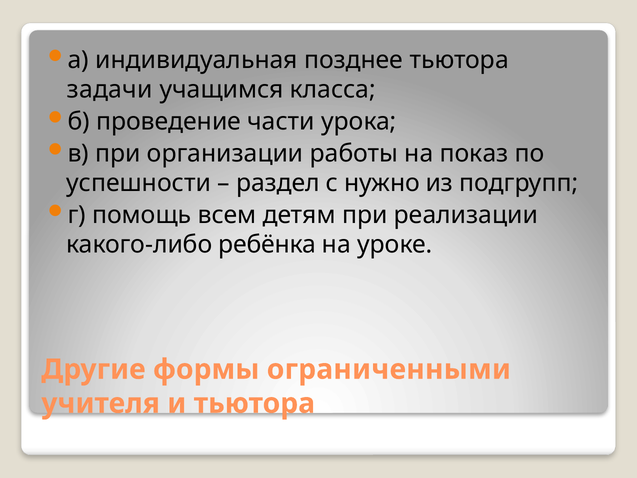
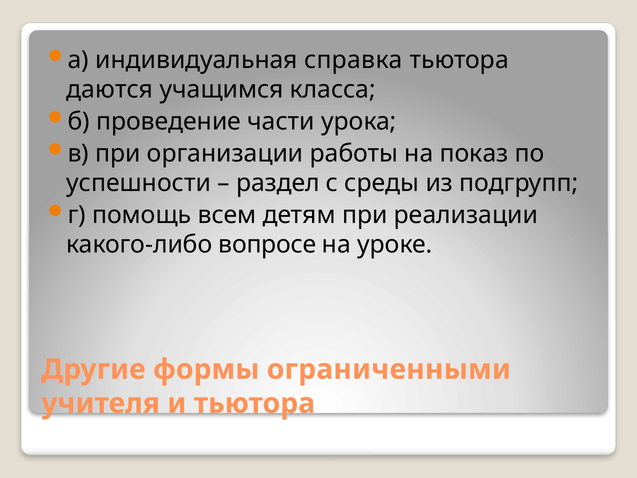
позднее: позднее -> справка
задачи: задачи -> даются
нужно: нужно -> среды
ребёнка: ребёнка -> вопросе
